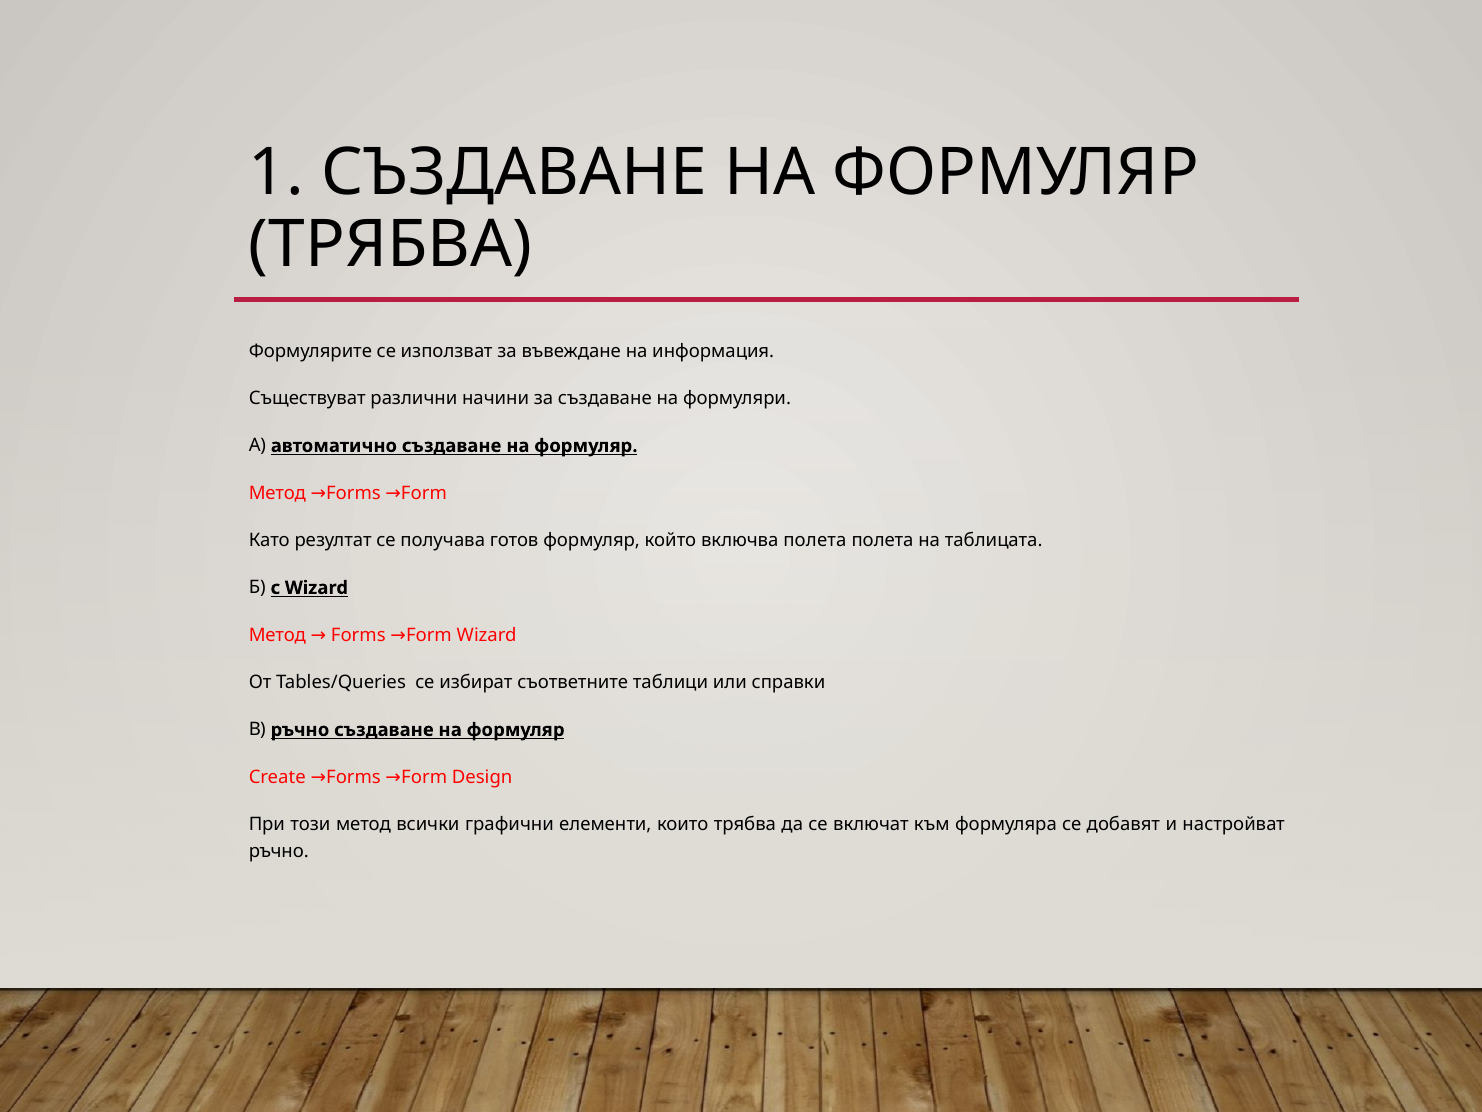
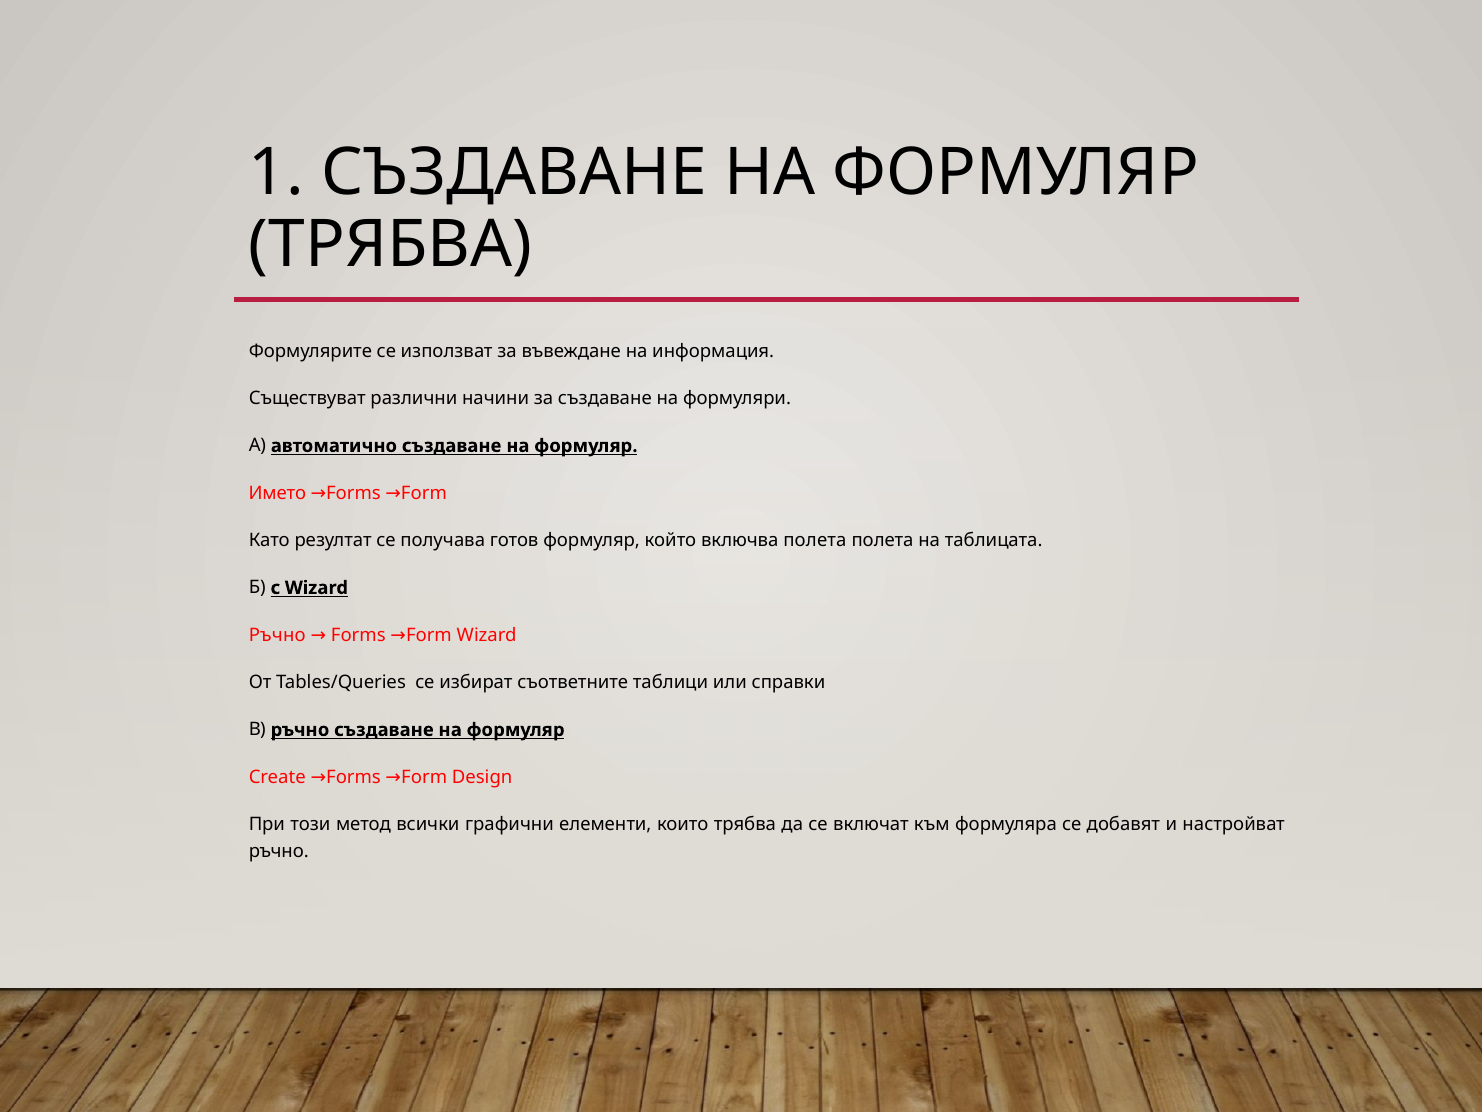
Метод at (277, 493): Метод -> Името
Метод at (277, 635): Метод -> Ръчно
